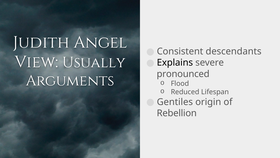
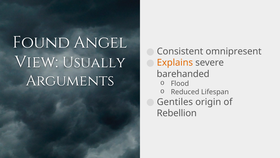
Judith: Judith -> Found
descendants: descendants -> omnipresent
Explains colour: black -> orange
pronounced: pronounced -> barehanded
